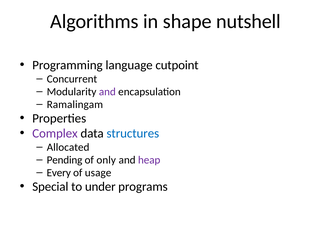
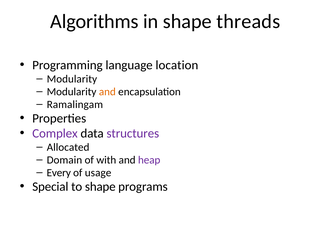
nutshell: nutshell -> threads
cutpoint: cutpoint -> location
Concurrent at (72, 79): Concurrent -> Modularity
and at (107, 92) colour: purple -> orange
structures colour: blue -> purple
Pending: Pending -> Domain
only: only -> with
to under: under -> shape
